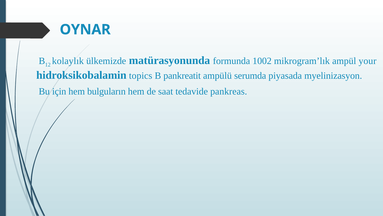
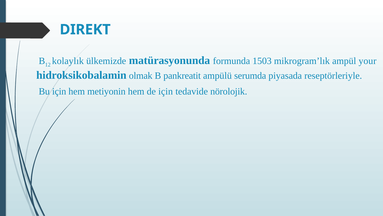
OYNAR: OYNAR -> DIREKT
1002: 1002 -> 1503
topics: topics -> olmak
myelinizasyon: myelinizasyon -> reseptörleriyle
bulguların: bulguların -> metiyonin
de saat: saat -> için
pankreas: pankreas -> nörolojik
